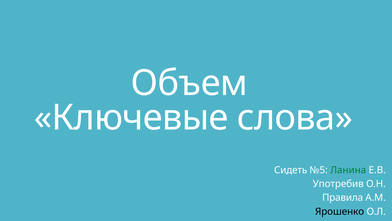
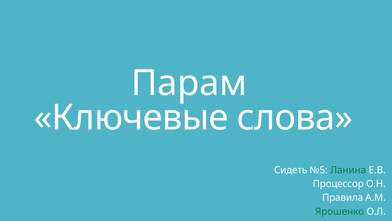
Объем: Объем -> Парам
Употребив: Употребив -> Процессор
Ярошенко colour: black -> green
